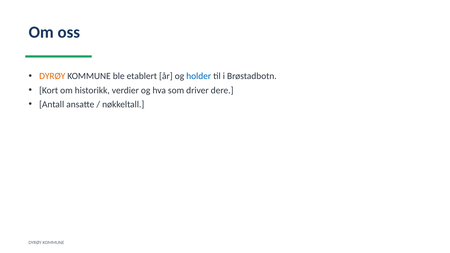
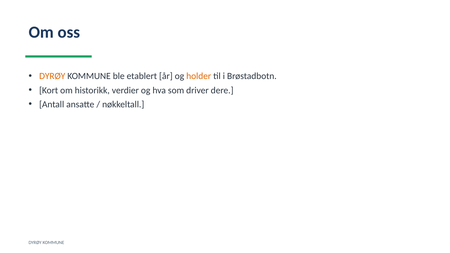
holder colour: blue -> orange
